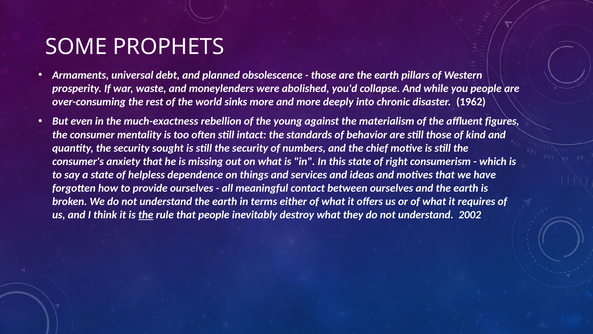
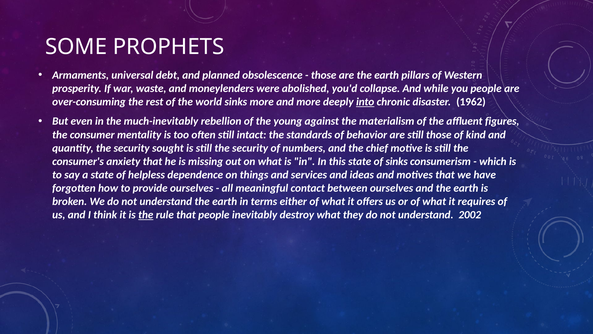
into underline: none -> present
much-exactness: much-exactness -> much-inevitably
of right: right -> sinks
